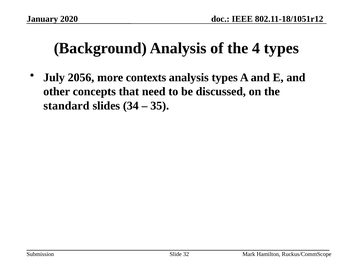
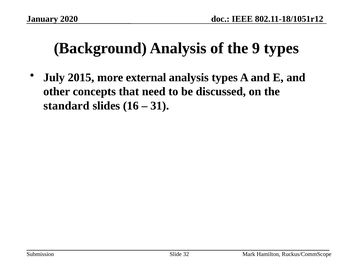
4: 4 -> 9
2056: 2056 -> 2015
contexts: contexts -> external
34: 34 -> 16
35: 35 -> 31
